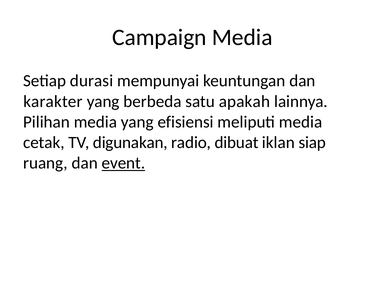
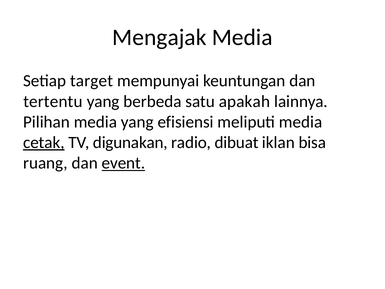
Campaign: Campaign -> Mengajak
durasi: durasi -> target
karakter: karakter -> tertentu
cetak underline: none -> present
siap: siap -> bisa
